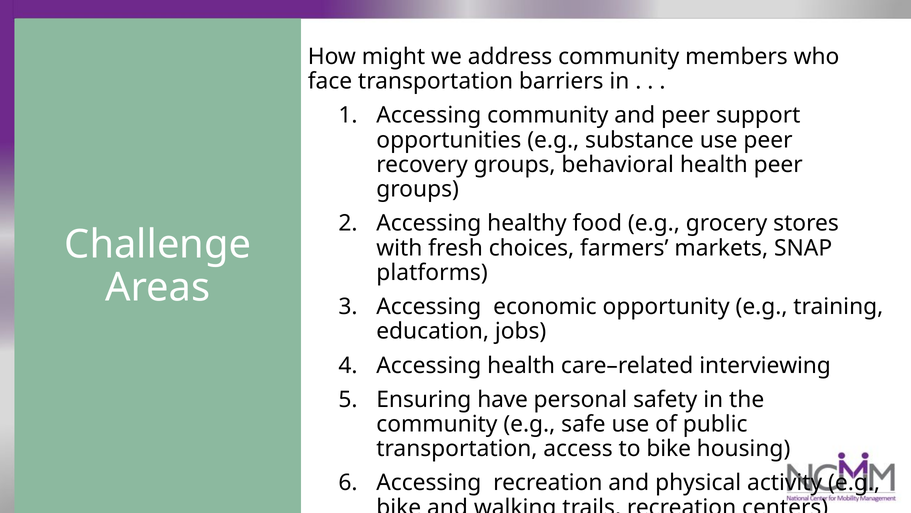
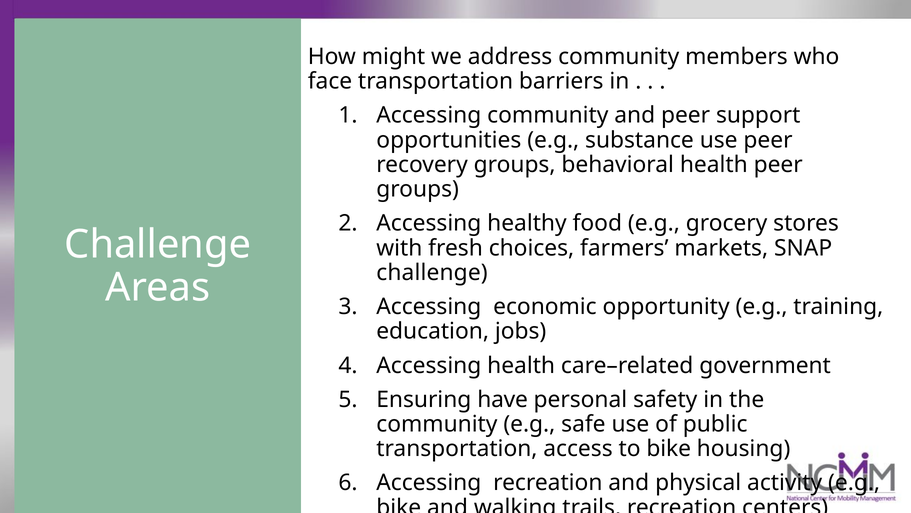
platforms at (432, 272): platforms -> challenge
interviewing: interviewing -> government
